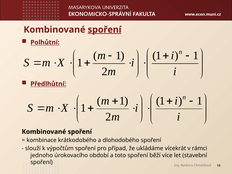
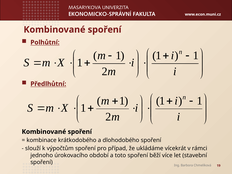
spoření at (105, 30) underline: present -> none
